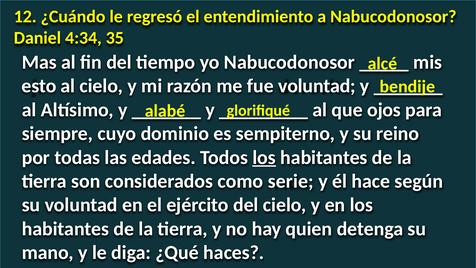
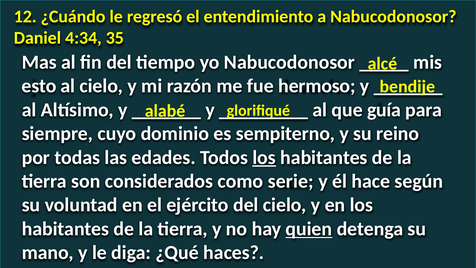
fue voluntad: voluntad -> hermoso
ojos: ojos -> guía
quien underline: none -> present
